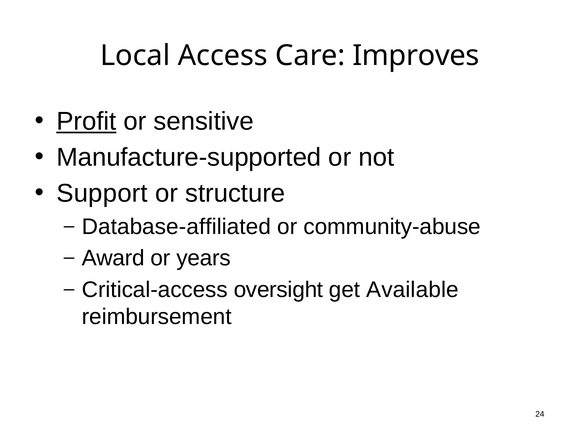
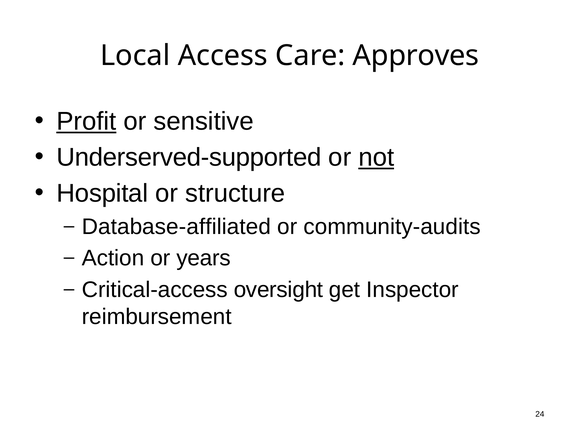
Improves: Improves -> Approves
Manufacture-supported: Manufacture-supported -> Underserved-supported
not underline: none -> present
Support: Support -> Hospital
community-abuse: community-abuse -> community-audits
Award: Award -> Action
Available: Available -> Inspector
